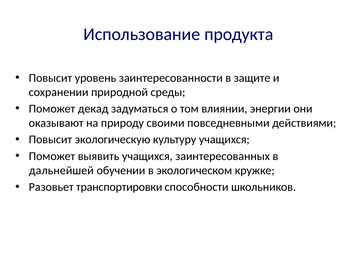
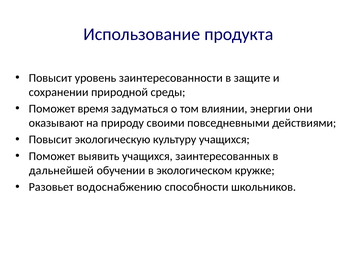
декад: декад -> время
транспортировки: транспортировки -> водоснабжению
